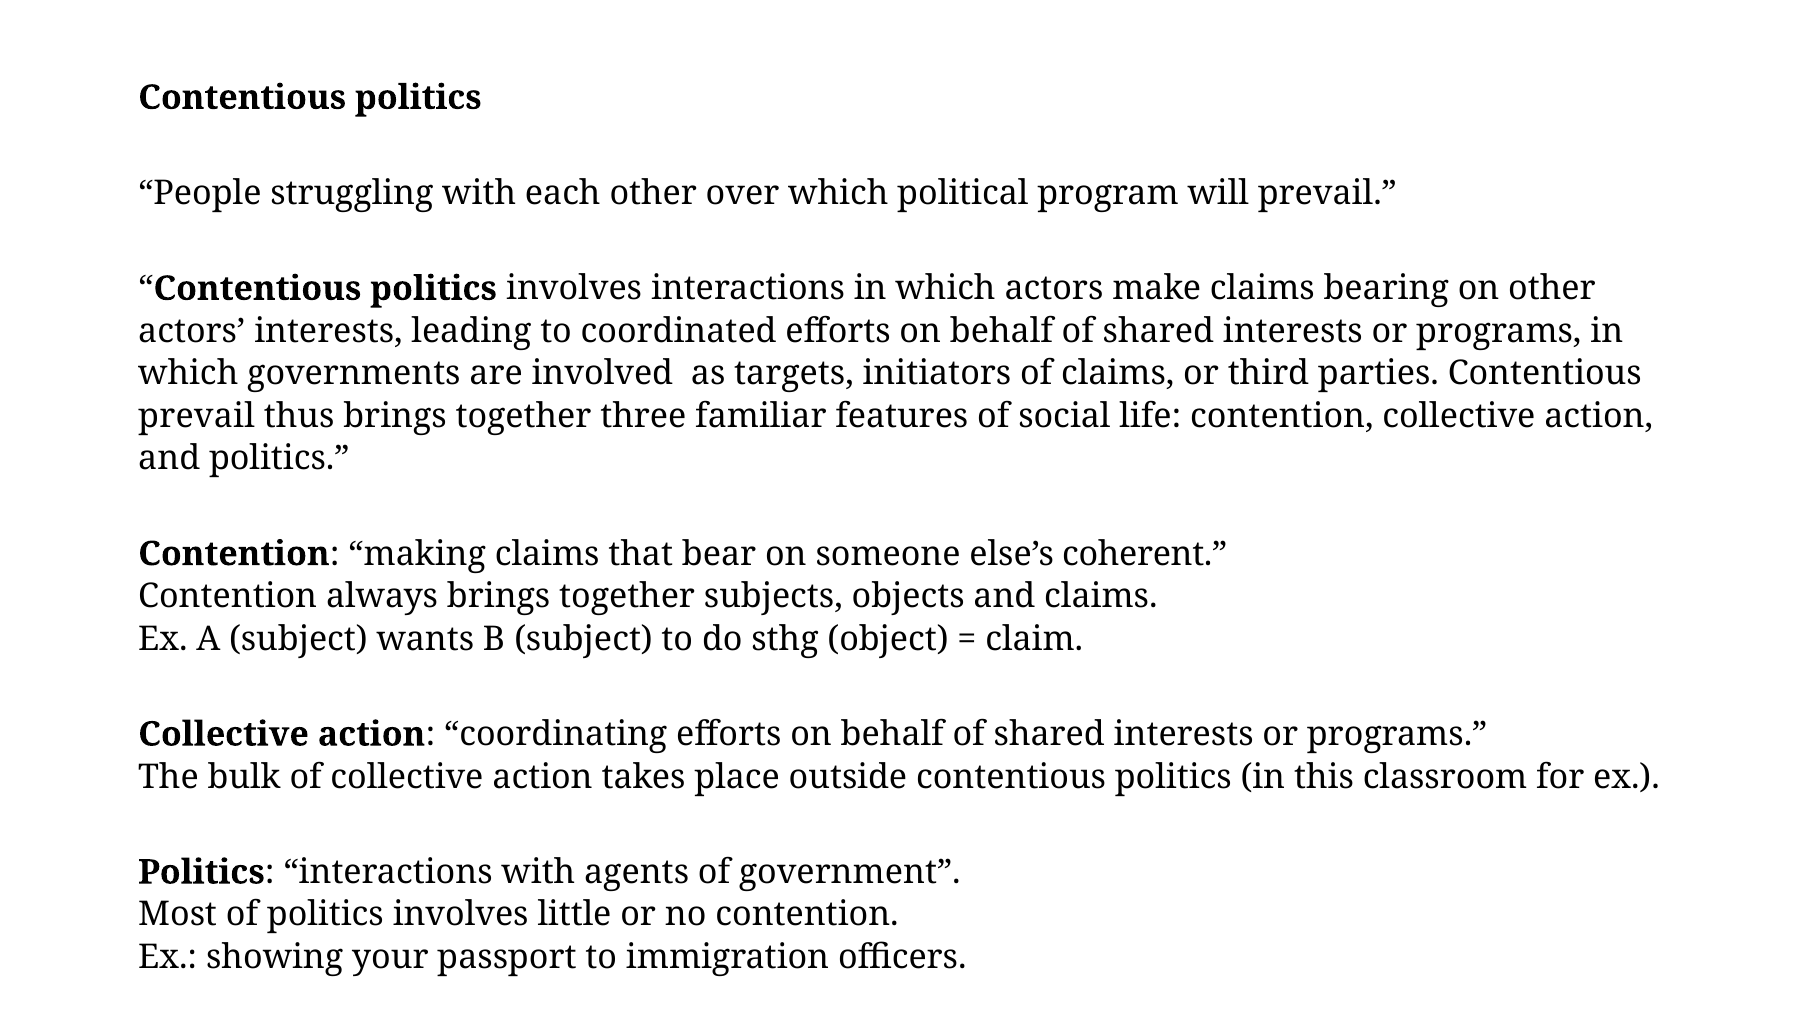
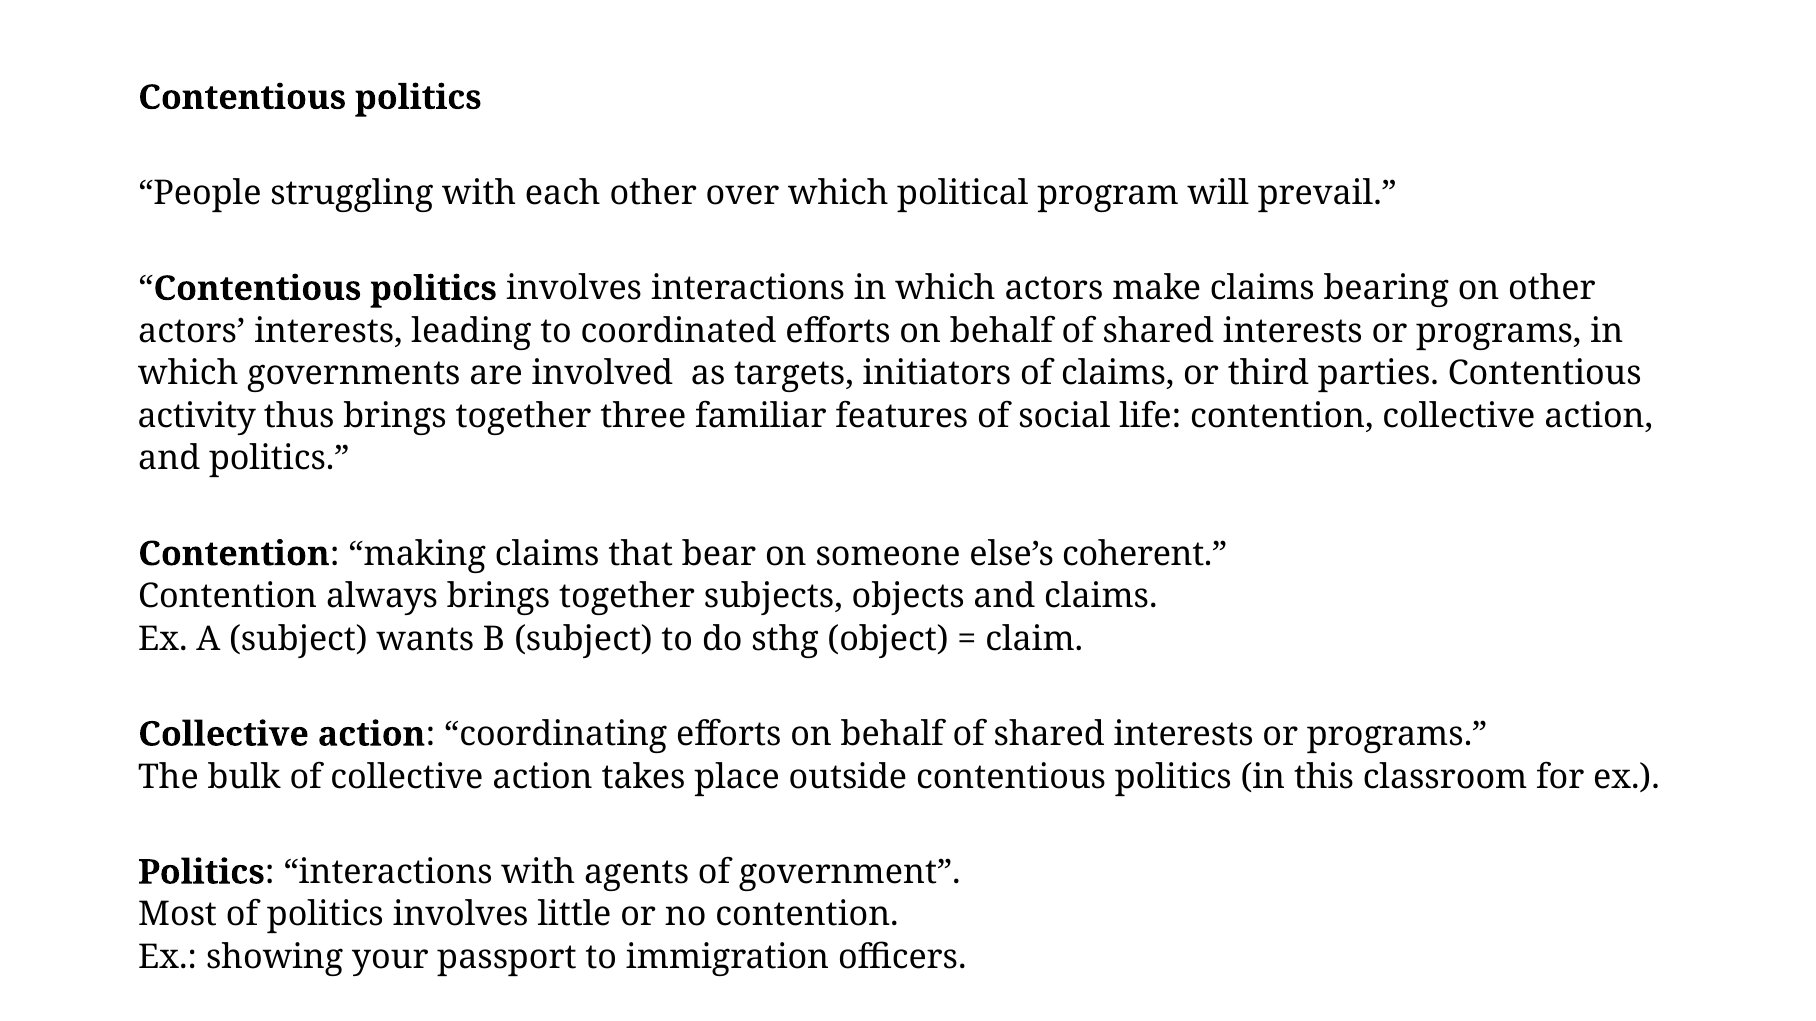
prevail at (197, 416): prevail -> activity
